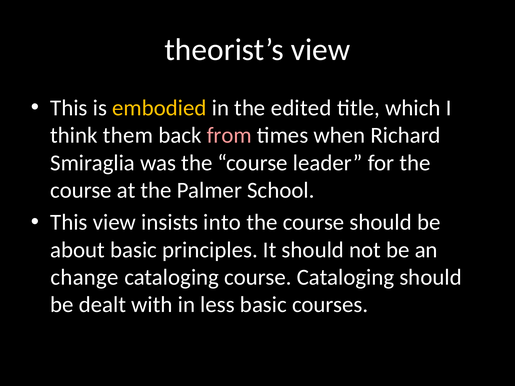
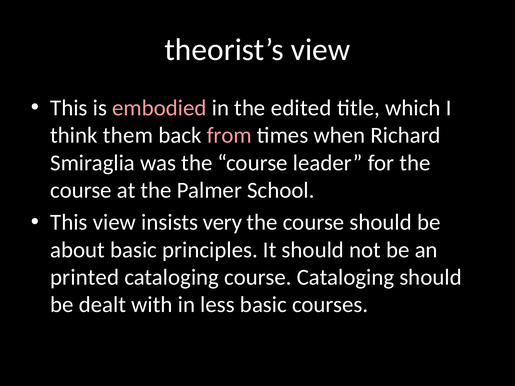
embodied colour: yellow -> pink
into: into -> very
change: change -> printed
